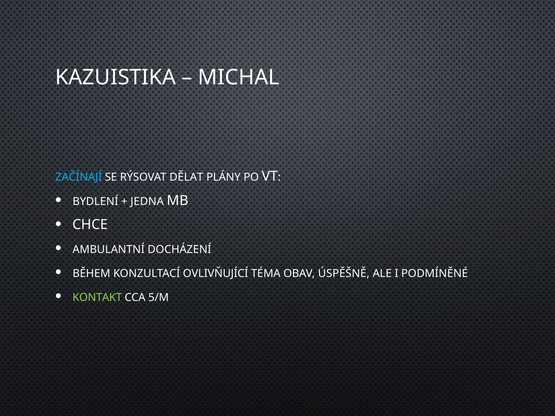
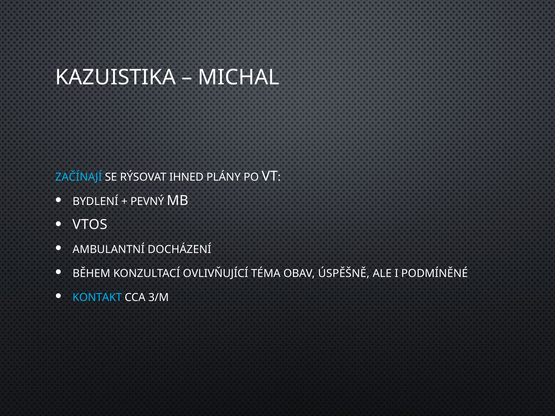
DĚLAT: DĚLAT -> IHNED
JEDNA: JEDNA -> PEVNÝ
CHCE: CHCE -> VTOS
KONTAKT colour: light green -> light blue
5/M: 5/M -> 3/M
